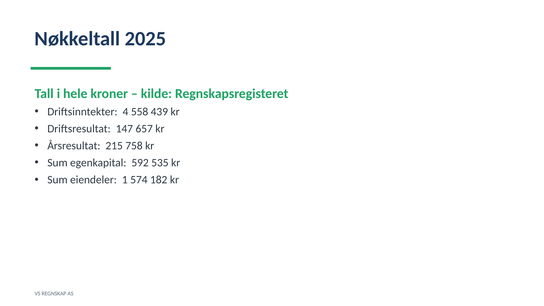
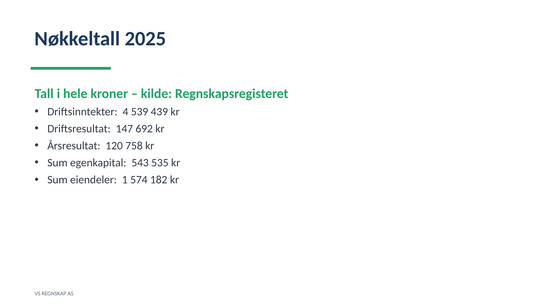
558: 558 -> 539
657: 657 -> 692
215: 215 -> 120
592: 592 -> 543
